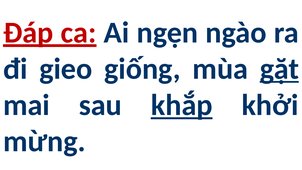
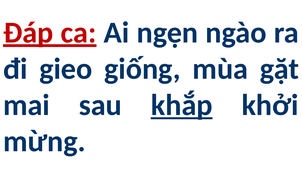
gặt underline: present -> none
